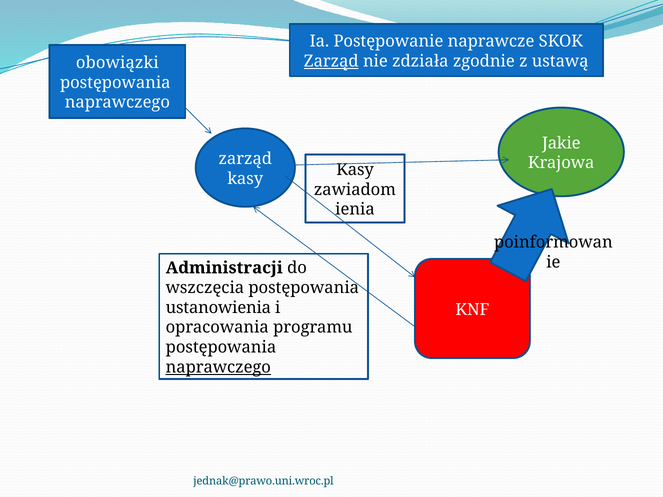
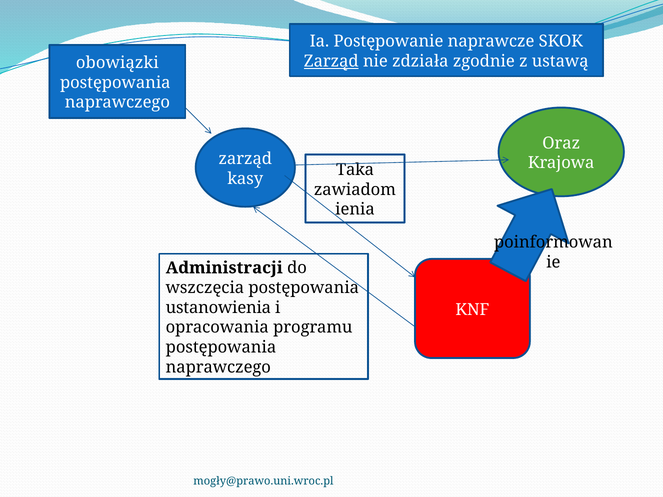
Jakie: Jakie -> Oraz
Kasy at (355, 170): Kasy -> Taka
naprawczego at (218, 367) underline: present -> none
jednak@prawo.uni.wroc.pl: jednak@prawo.uni.wroc.pl -> mogły@prawo.uni.wroc.pl
